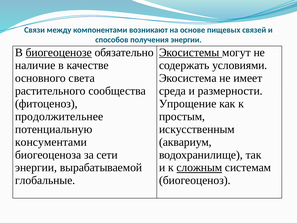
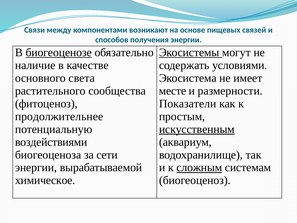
среда: среда -> месте
Упрощение: Упрощение -> Показатели
искусственным underline: none -> present
консументами: консументами -> воздействиями
глобальные: глобальные -> химическое
